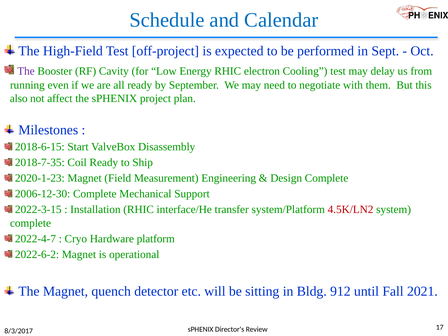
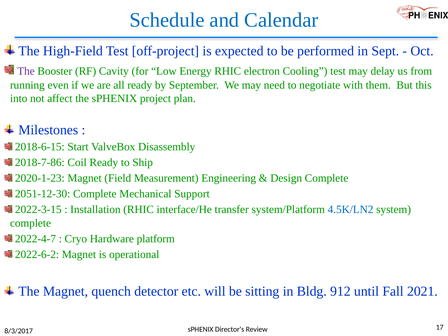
also: also -> into
2018-7-35: 2018-7-35 -> 2018-7-86
2006-12-30: 2006-12-30 -> 2051-12-30
4.5K/LN2 colour: red -> blue
